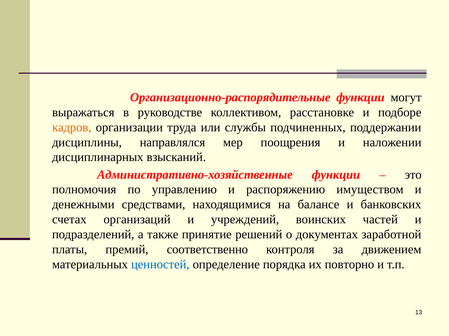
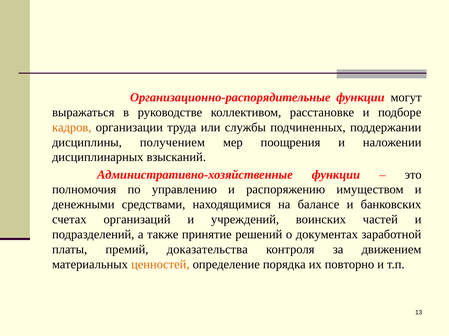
направлялся: направлялся -> получением
соответственно: соответственно -> доказательства
ценностей colour: blue -> orange
